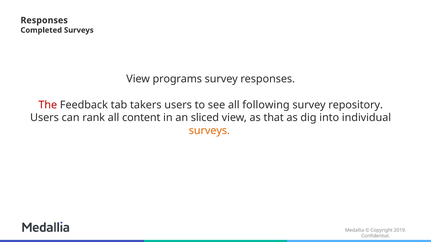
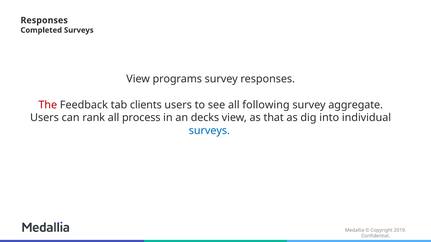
takers: takers -> clients
repository: repository -> aggregate
content: content -> process
sliced: sliced -> decks
surveys at (209, 131) colour: orange -> blue
